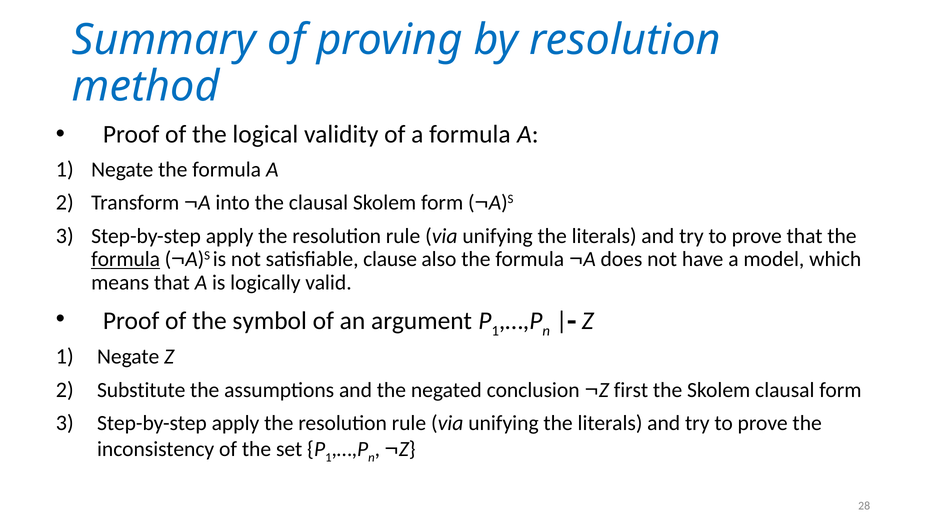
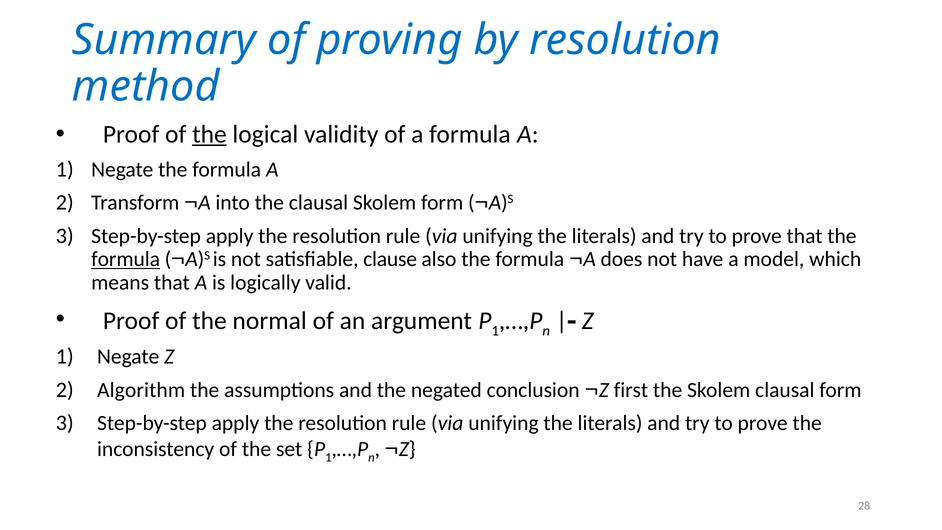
the at (209, 134) underline: none -> present
symbol: symbol -> normal
Substitute: Substitute -> Algorithm
